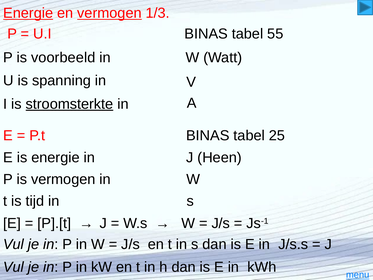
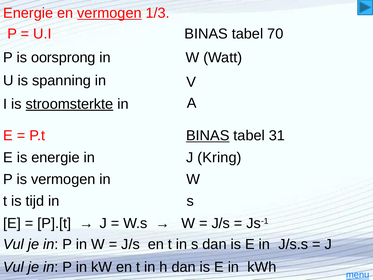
Energie at (28, 13) underline: present -> none
55: 55 -> 70
voorbeeld: voorbeeld -> oorsprong
BINAS at (208, 136) underline: none -> present
25: 25 -> 31
Heen: Heen -> Kring
